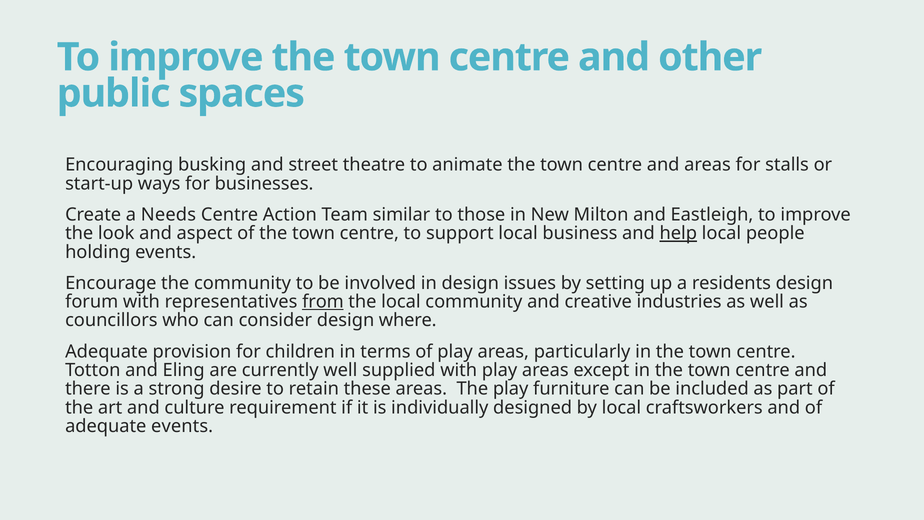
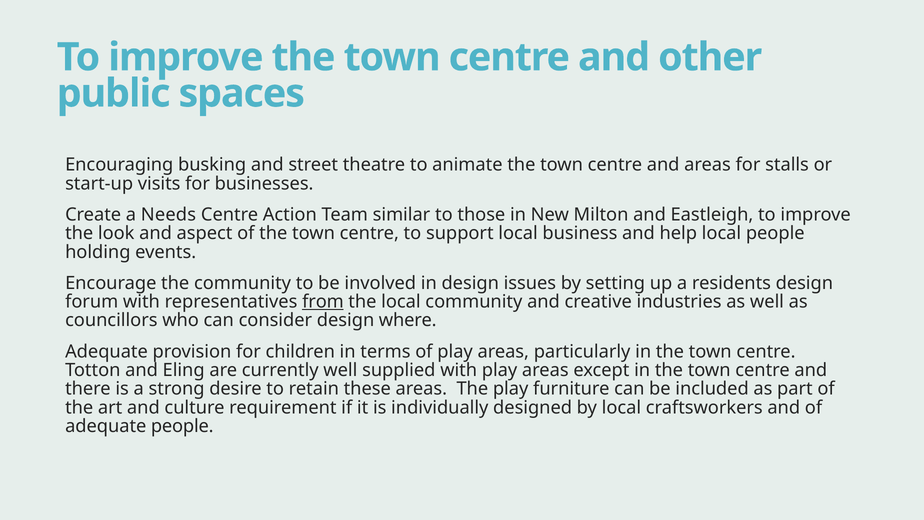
ways: ways -> visits
help underline: present -> none
adequate events: events -> people
